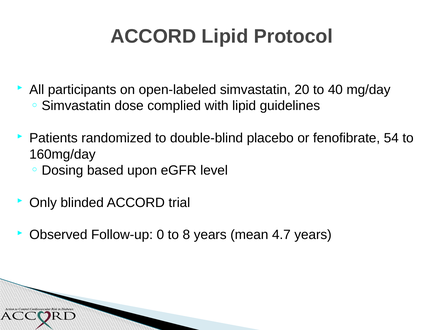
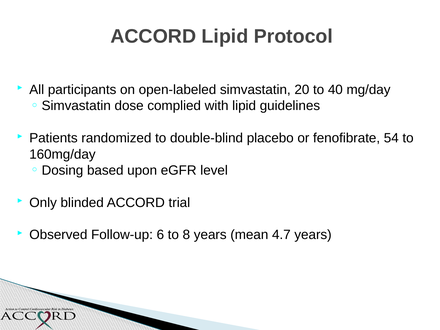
0: 0 -> 6
